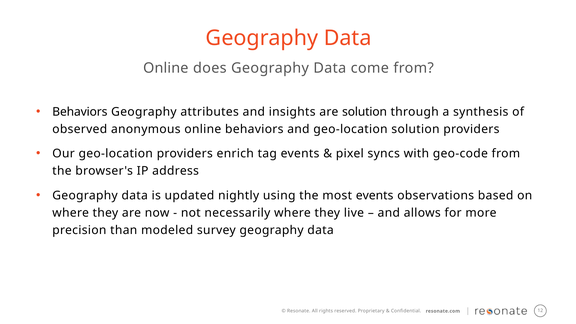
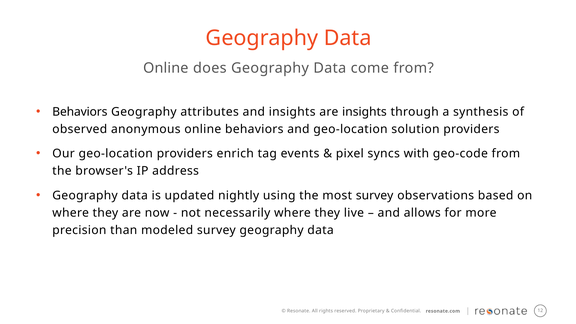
are solution: solution -> insights
most events: events -> survey
